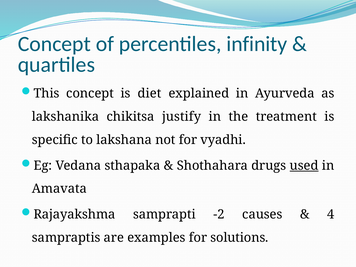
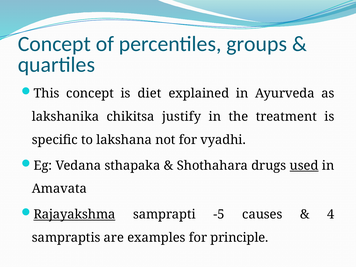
infinity: infinity -> groups
Rajayakshma underline: none -> present
-2: -2 -> -5
solutions: solutions -> principle
